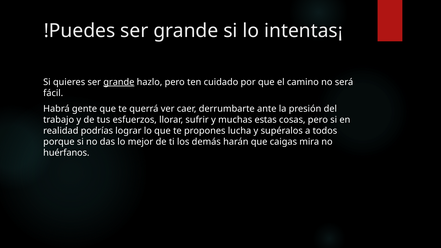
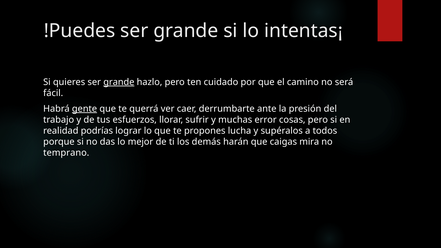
gente underline: none -> present
estas: estas -> error
huérfanos: huérfanos -> temprano
